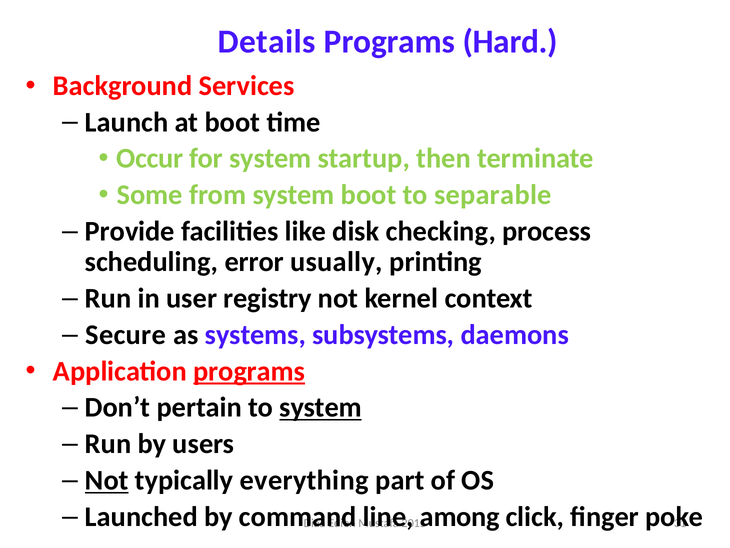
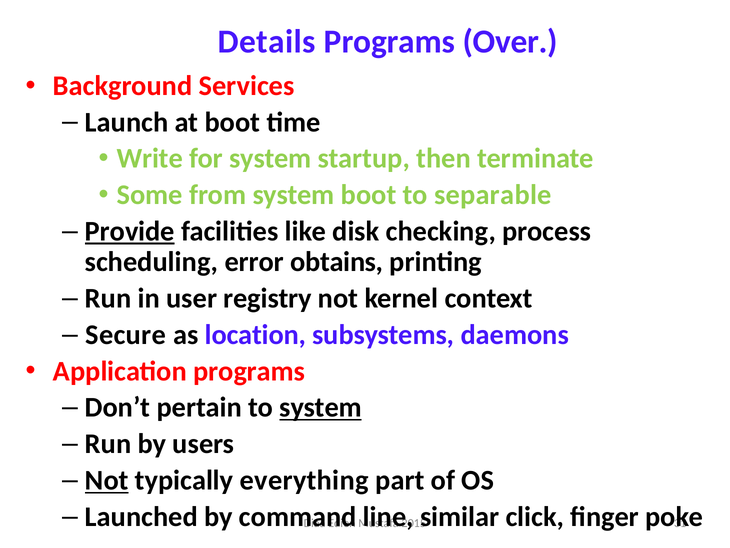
Hard: Hard -> Over
Occur: Occur -> Write
Provide underline: none -> present
usually: usually -> obtains
systems: systems -> location
programs at (249, 371) underline: present -> none
among: among -> similar
